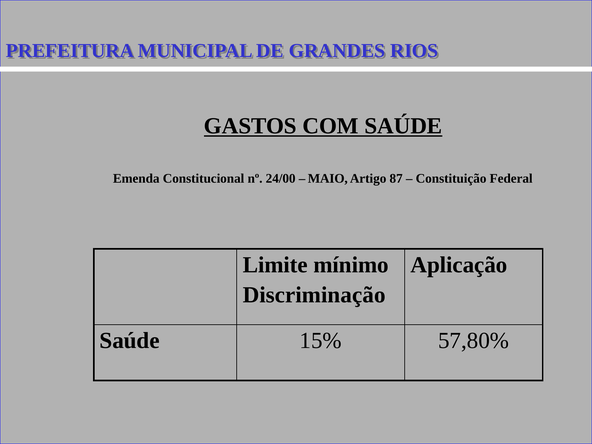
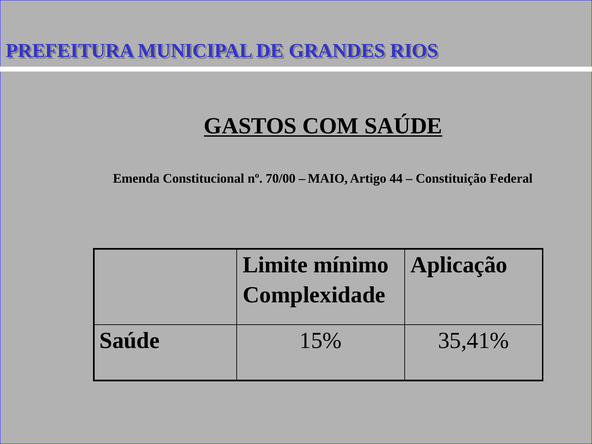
24/00: 24/00 -> 70/00
87: 87 -> 44
Discriminação: Discriminação -> Complexidade
57,80%: 57,80% -> 35,41%
